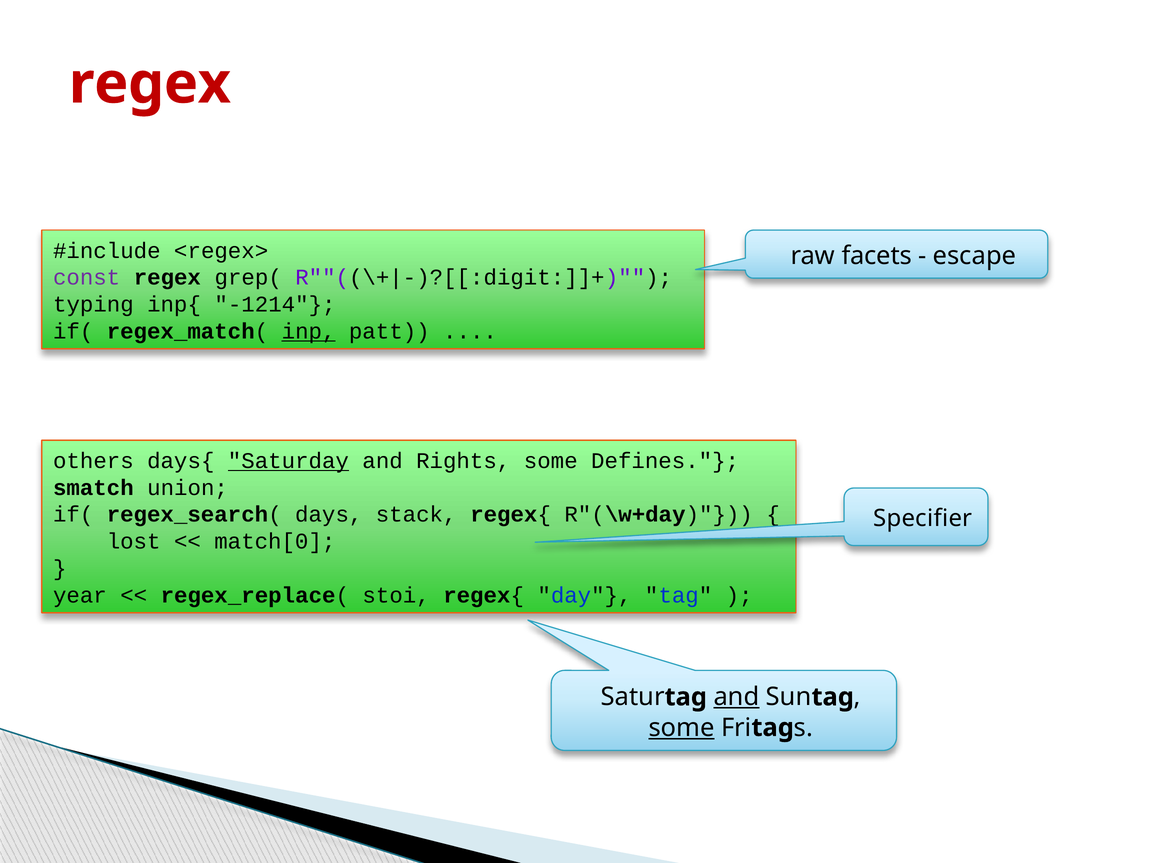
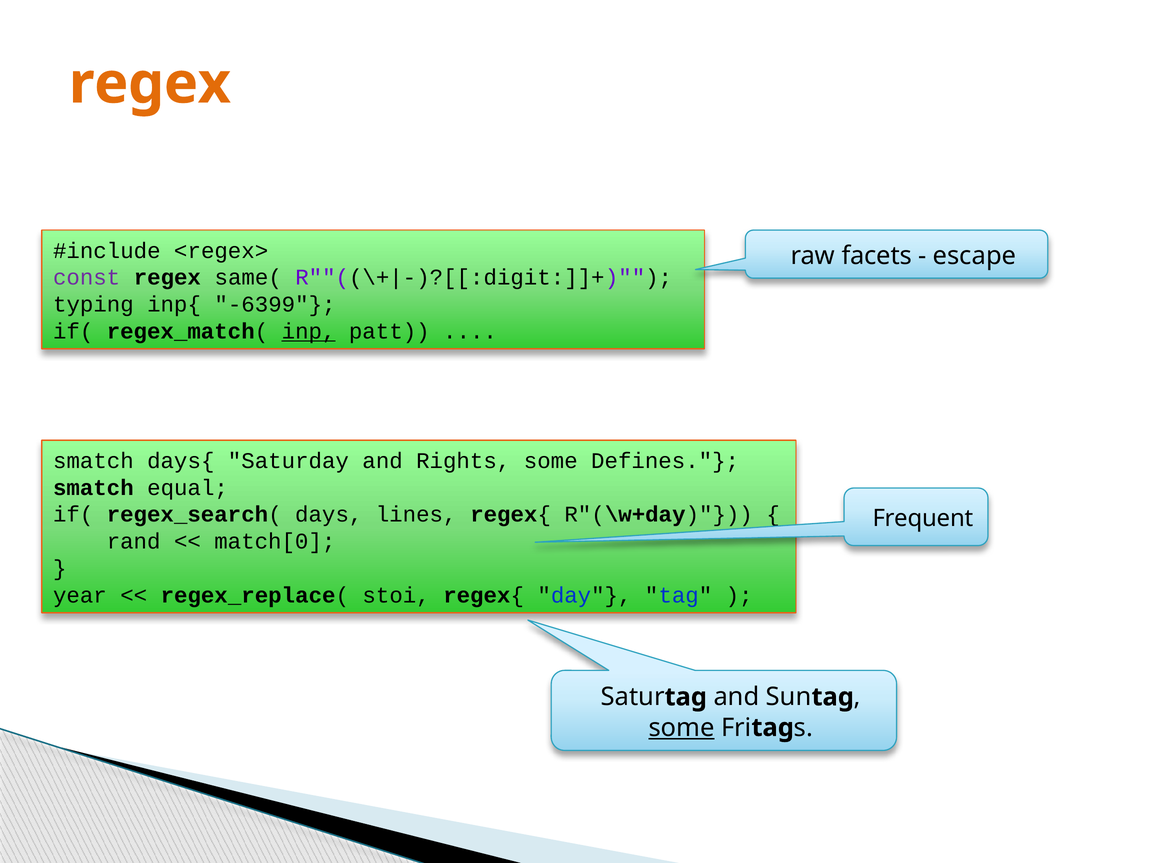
regex at (150, 84) colour: red -> orange
grep(: grep( -> same(
-1214: -1214 -> -6399
others at (93, 461): others -> smatch
Saturday underline: present -> none
union: union -> equal
stack: stack -> lines
Specifier: Specifier -> Frequent
lost: lost -> rand
and at (736, 697) underline: present -> none
